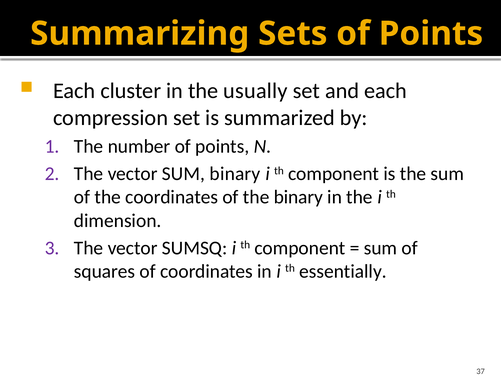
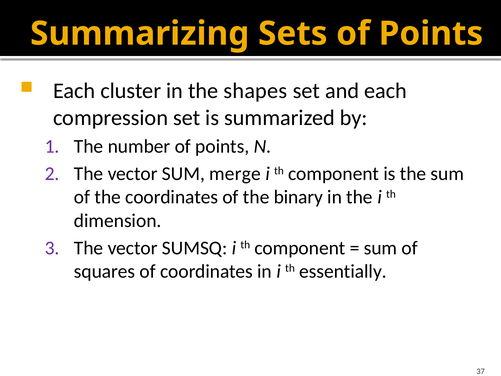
usually: usually -> shapes
SUM binary: binary -> merge
